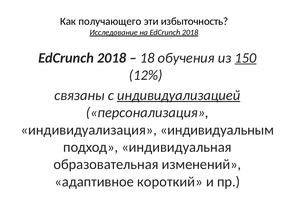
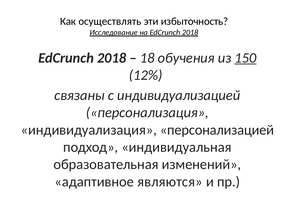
получающего: получающего -> осуществлять
индивидуализацией underline: present -> none
индивидуальным: индивидуальным -> персонализацией
короткий: короткий -> являются
